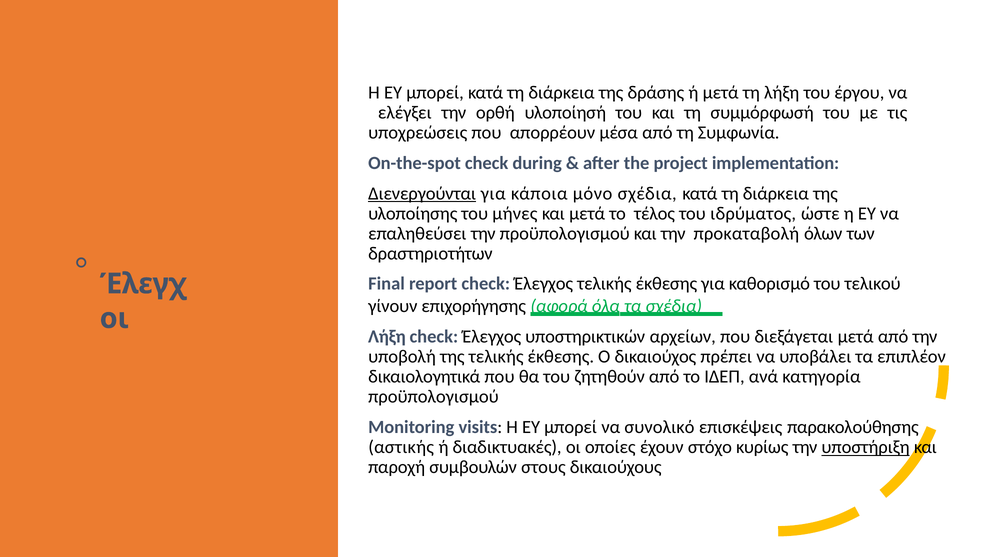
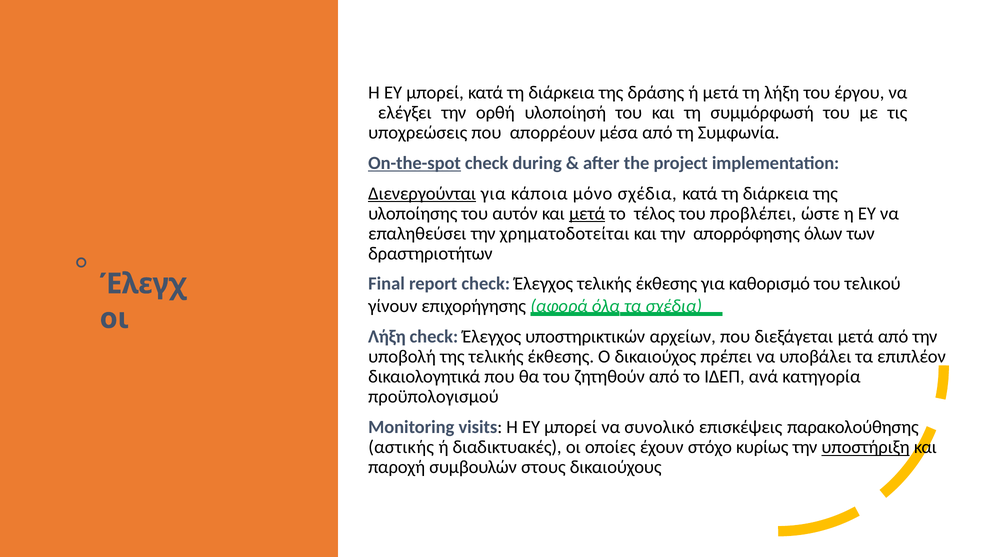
On-the-spot underline: none -> present
μήνες: μήνες -> αυτόν
μετά at (587, 213) underline: none -> present
ιδρύματος: ιδρύματος -> προβλέπει
την προϋπολογισμού: προϋπολογισμού -> χρηματοδοτείται
προκαταβολή: προκαταβολή -> απορρόφησης
